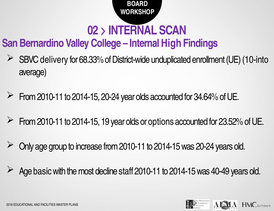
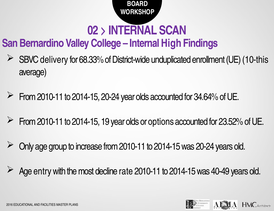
10-into: 10-into -> 10-this
basic: basic -> entry
staff: staff -> rate
